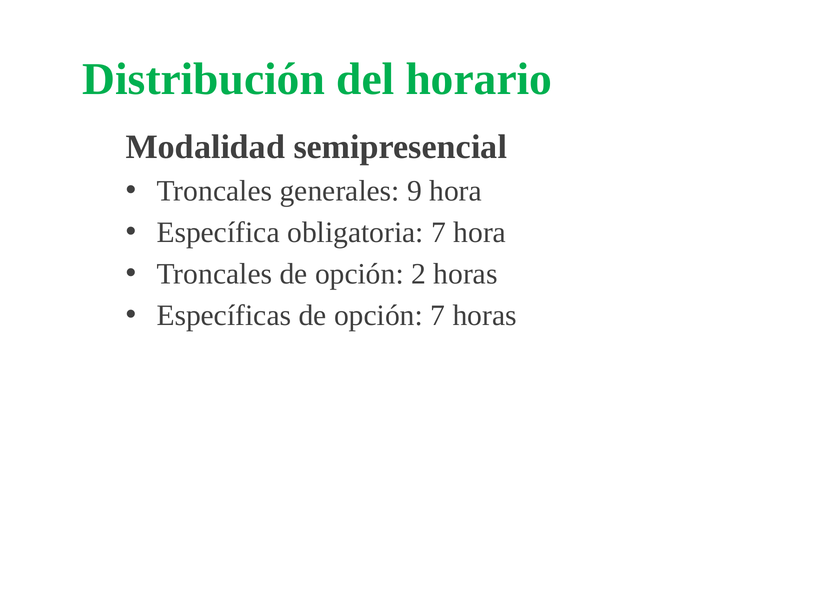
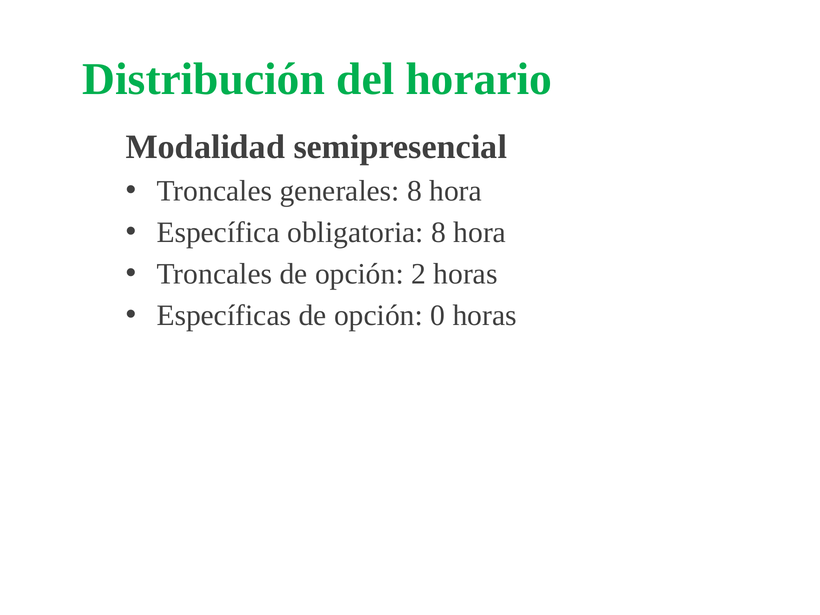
generales 9: 9 -> 8
obligatoria 7: 7 -> 8
opción 7: 7 -> 0
